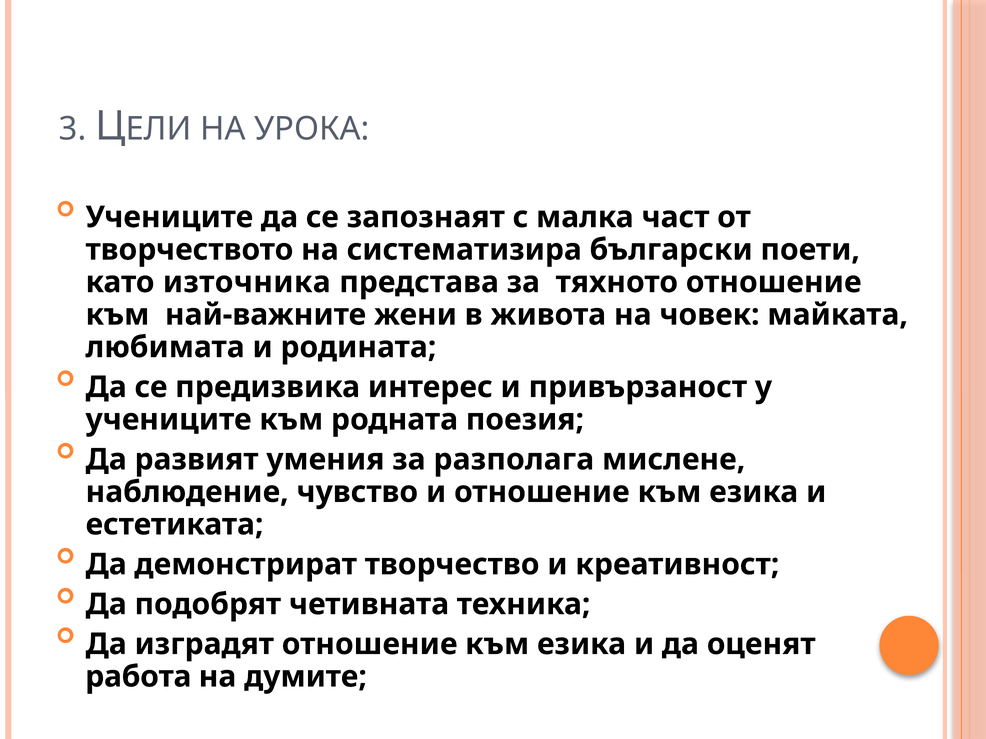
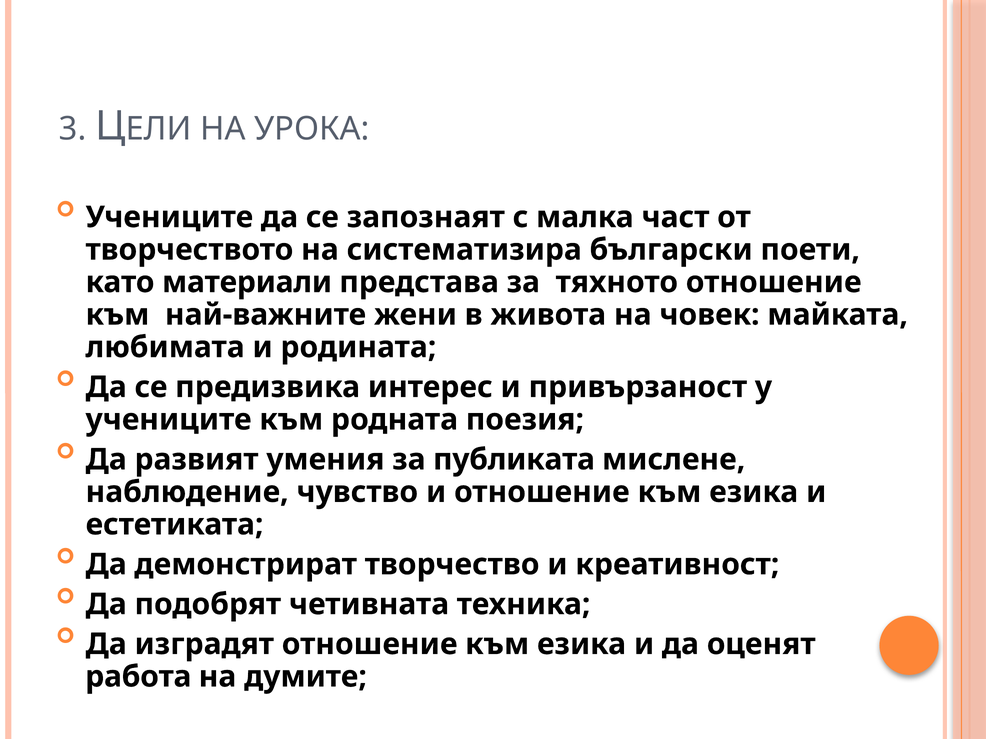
източника: източника -> материали
разполага: разполага -> публиката
